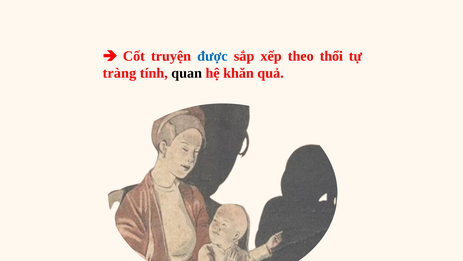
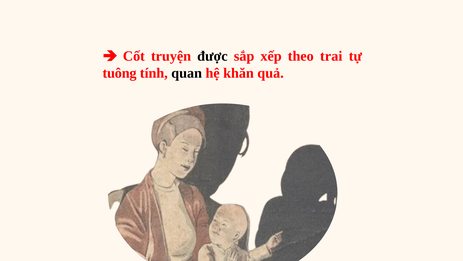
được colour: blue -> black
thổi: thổi -> trai
tràng: tràng -> tuông
